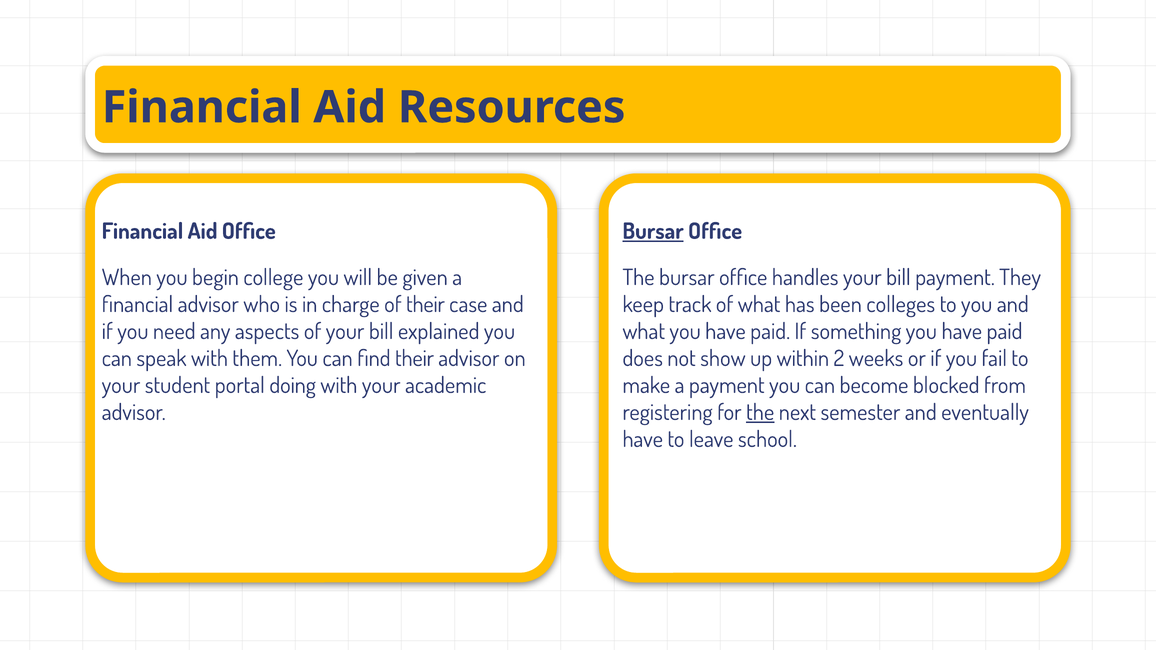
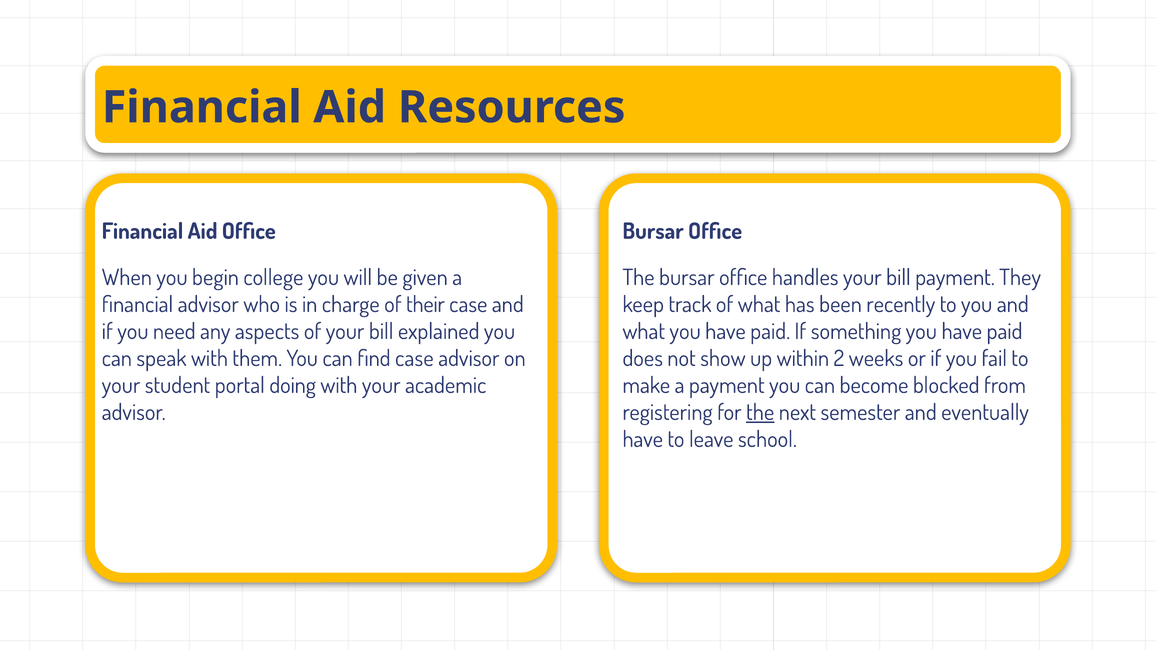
Bursar at (653, 232) underline: present -> none
colleges: colleges -> recently
find their: their -> case
